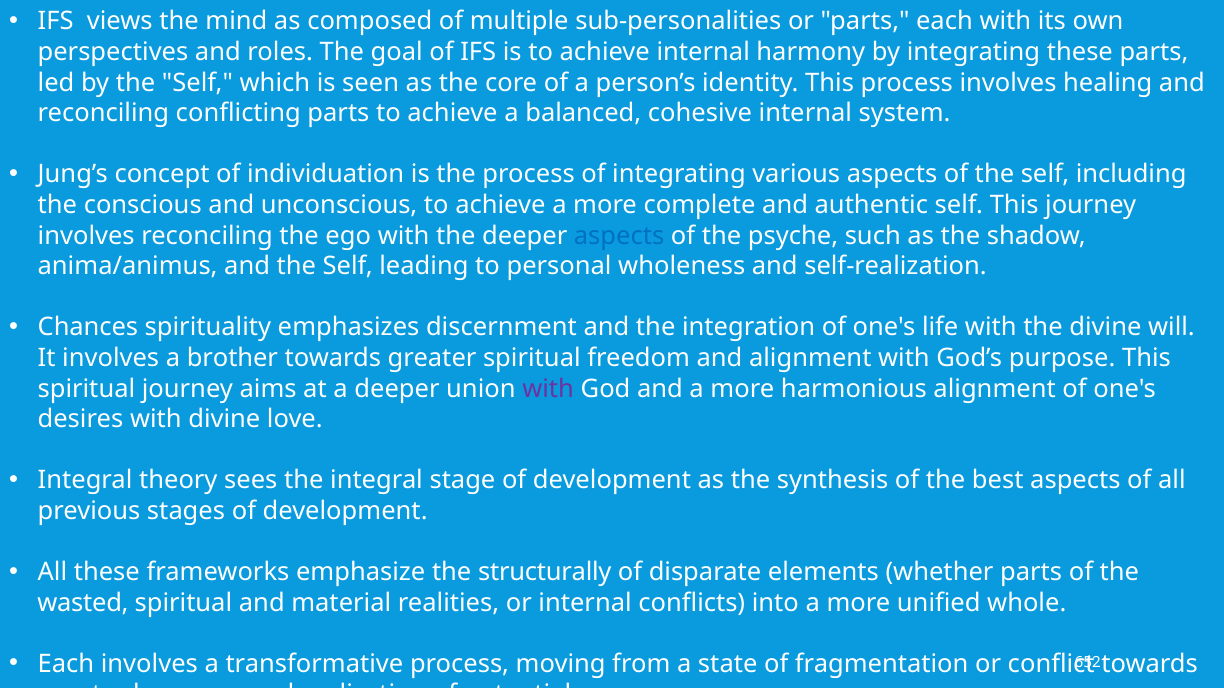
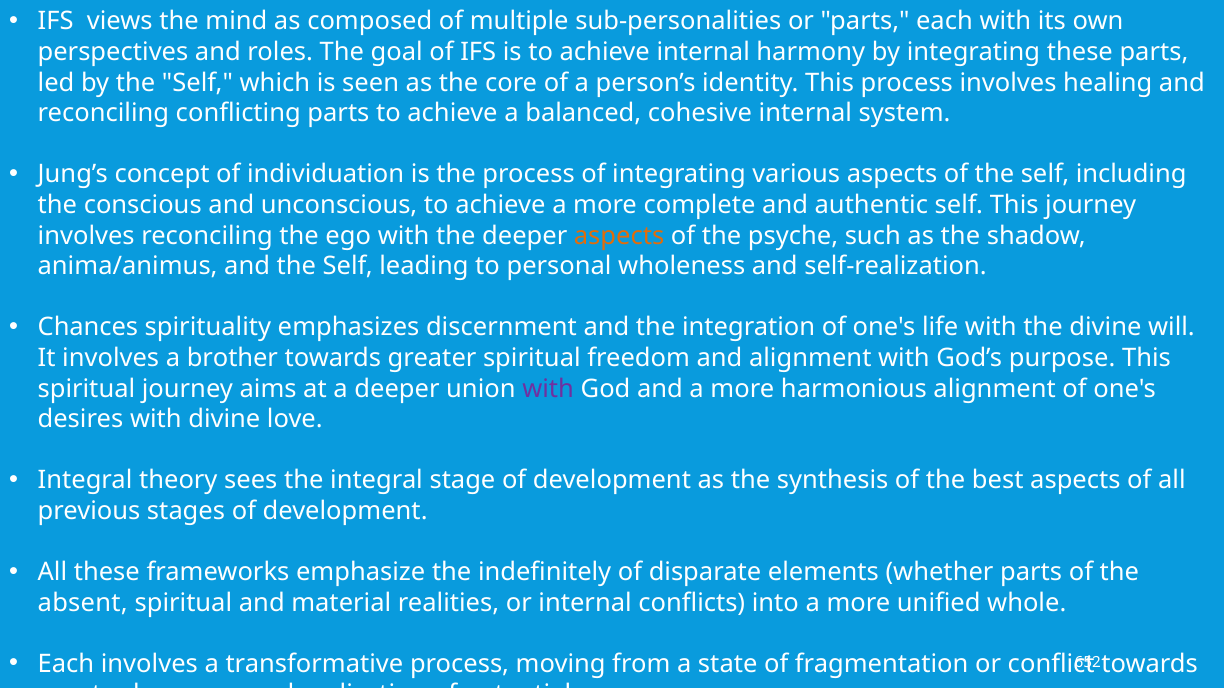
aspects at (619, 236) colour: blue -> orange
structurally: structurally -> indefinitely
wasted: wasted -> absent
